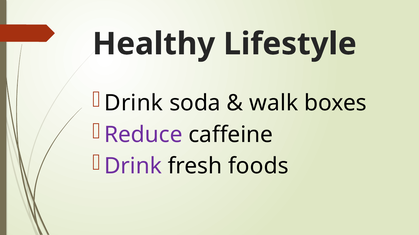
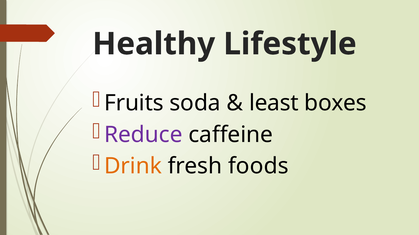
Drink at (134, 103): Drink -> Fruits
walk: walk -> least
Drink at (133, 167) colour: purple -> orange
